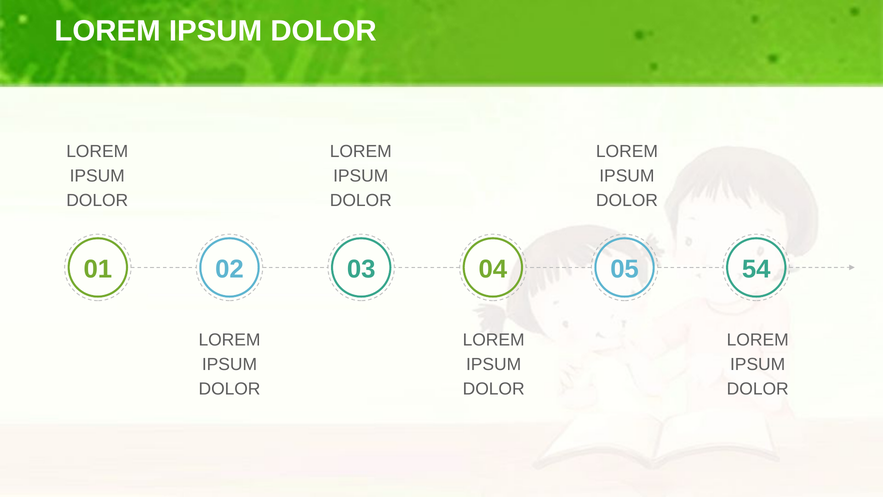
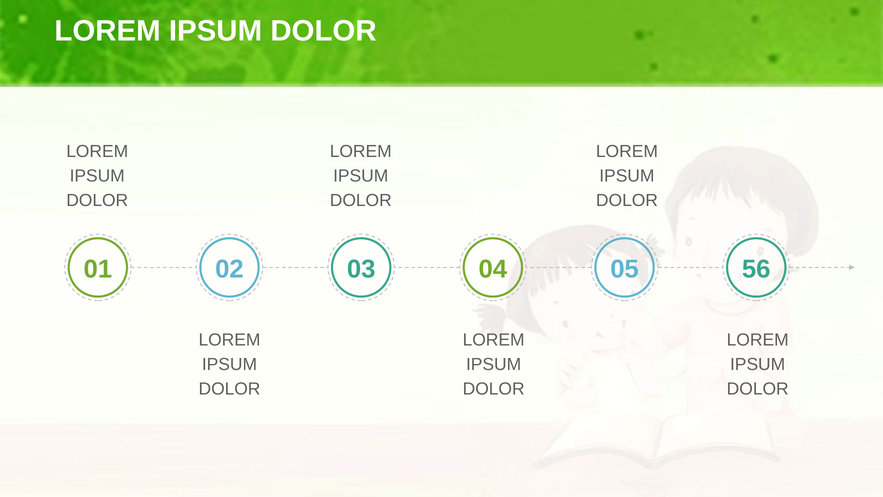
54: 54 -> 56
